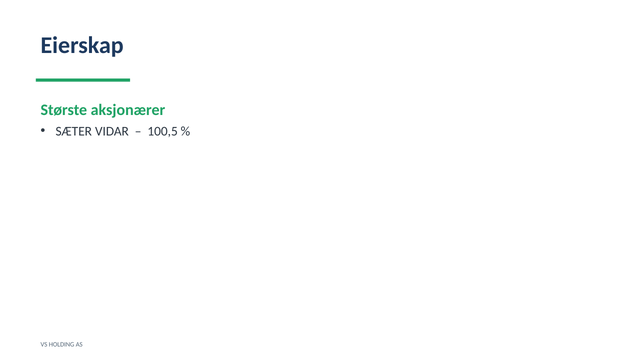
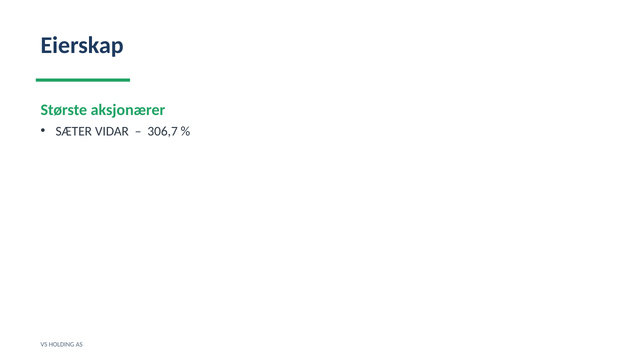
100,5: 100,5 -> 306,7
